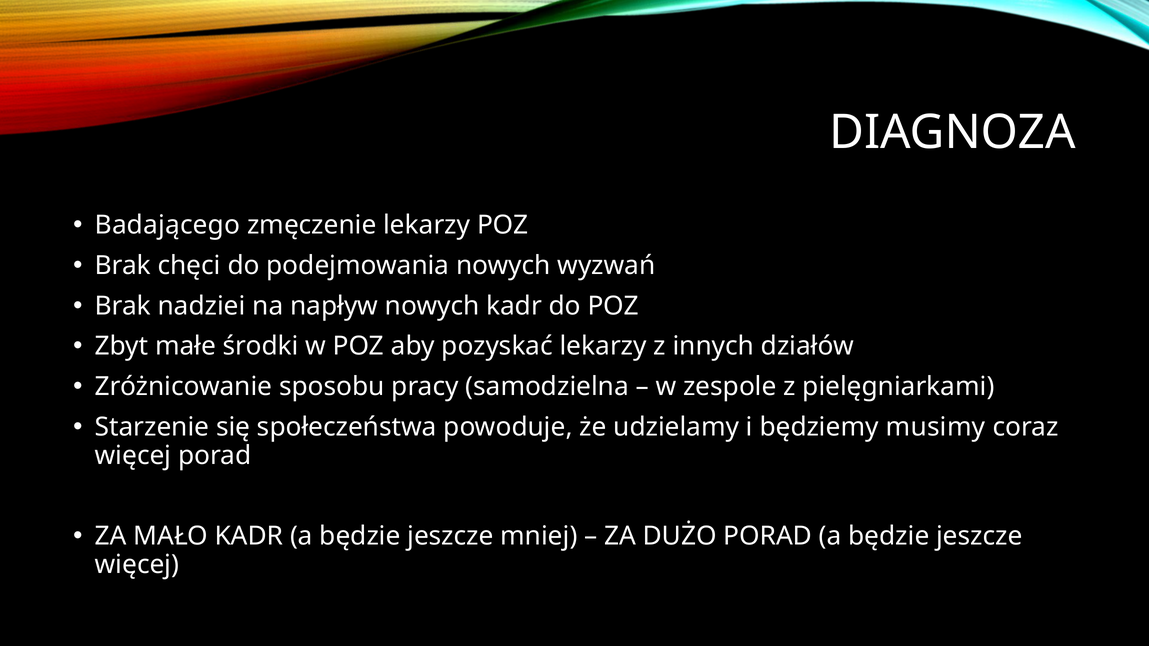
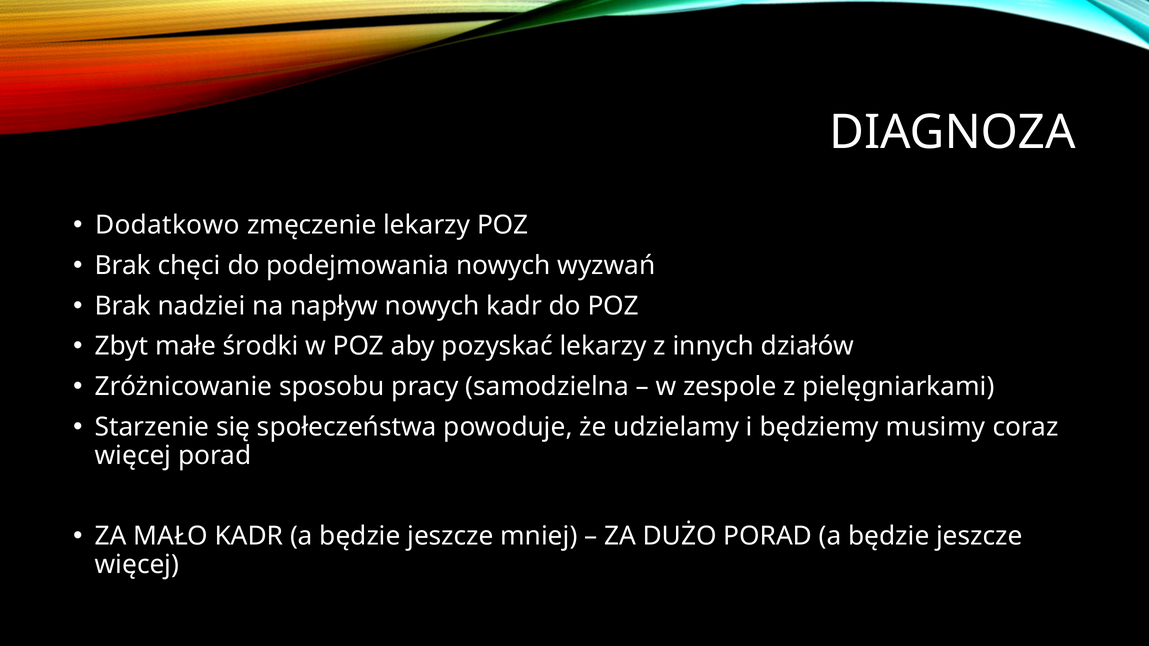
Badającego: Badającego -> Dodatkowo
